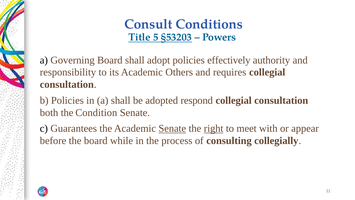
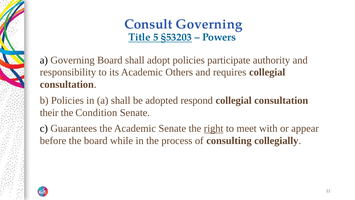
Consult Conditions: Conditions -> Governing
effectively: effectively -> participate
both: both -> their
Senate at (172, 128) underline: present -> none
